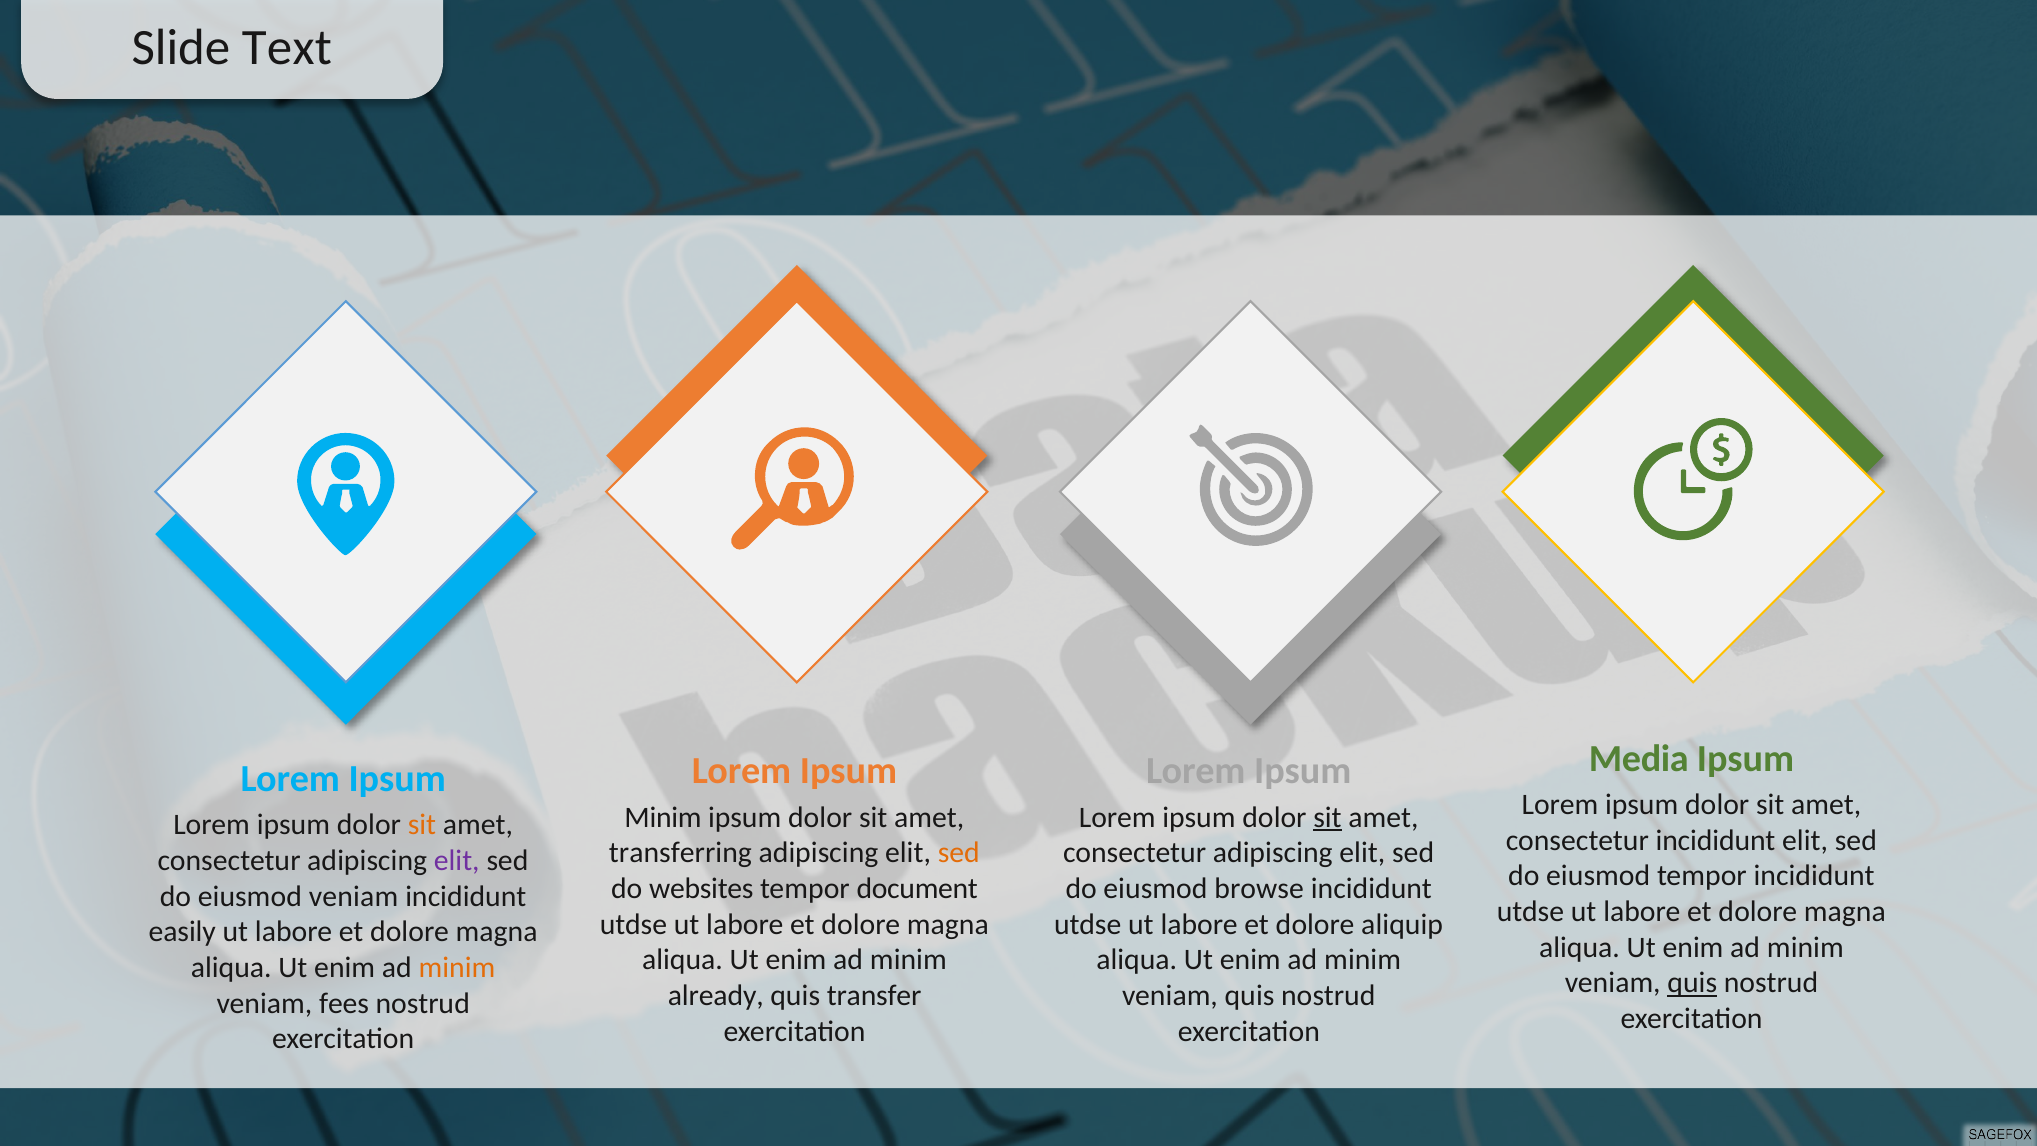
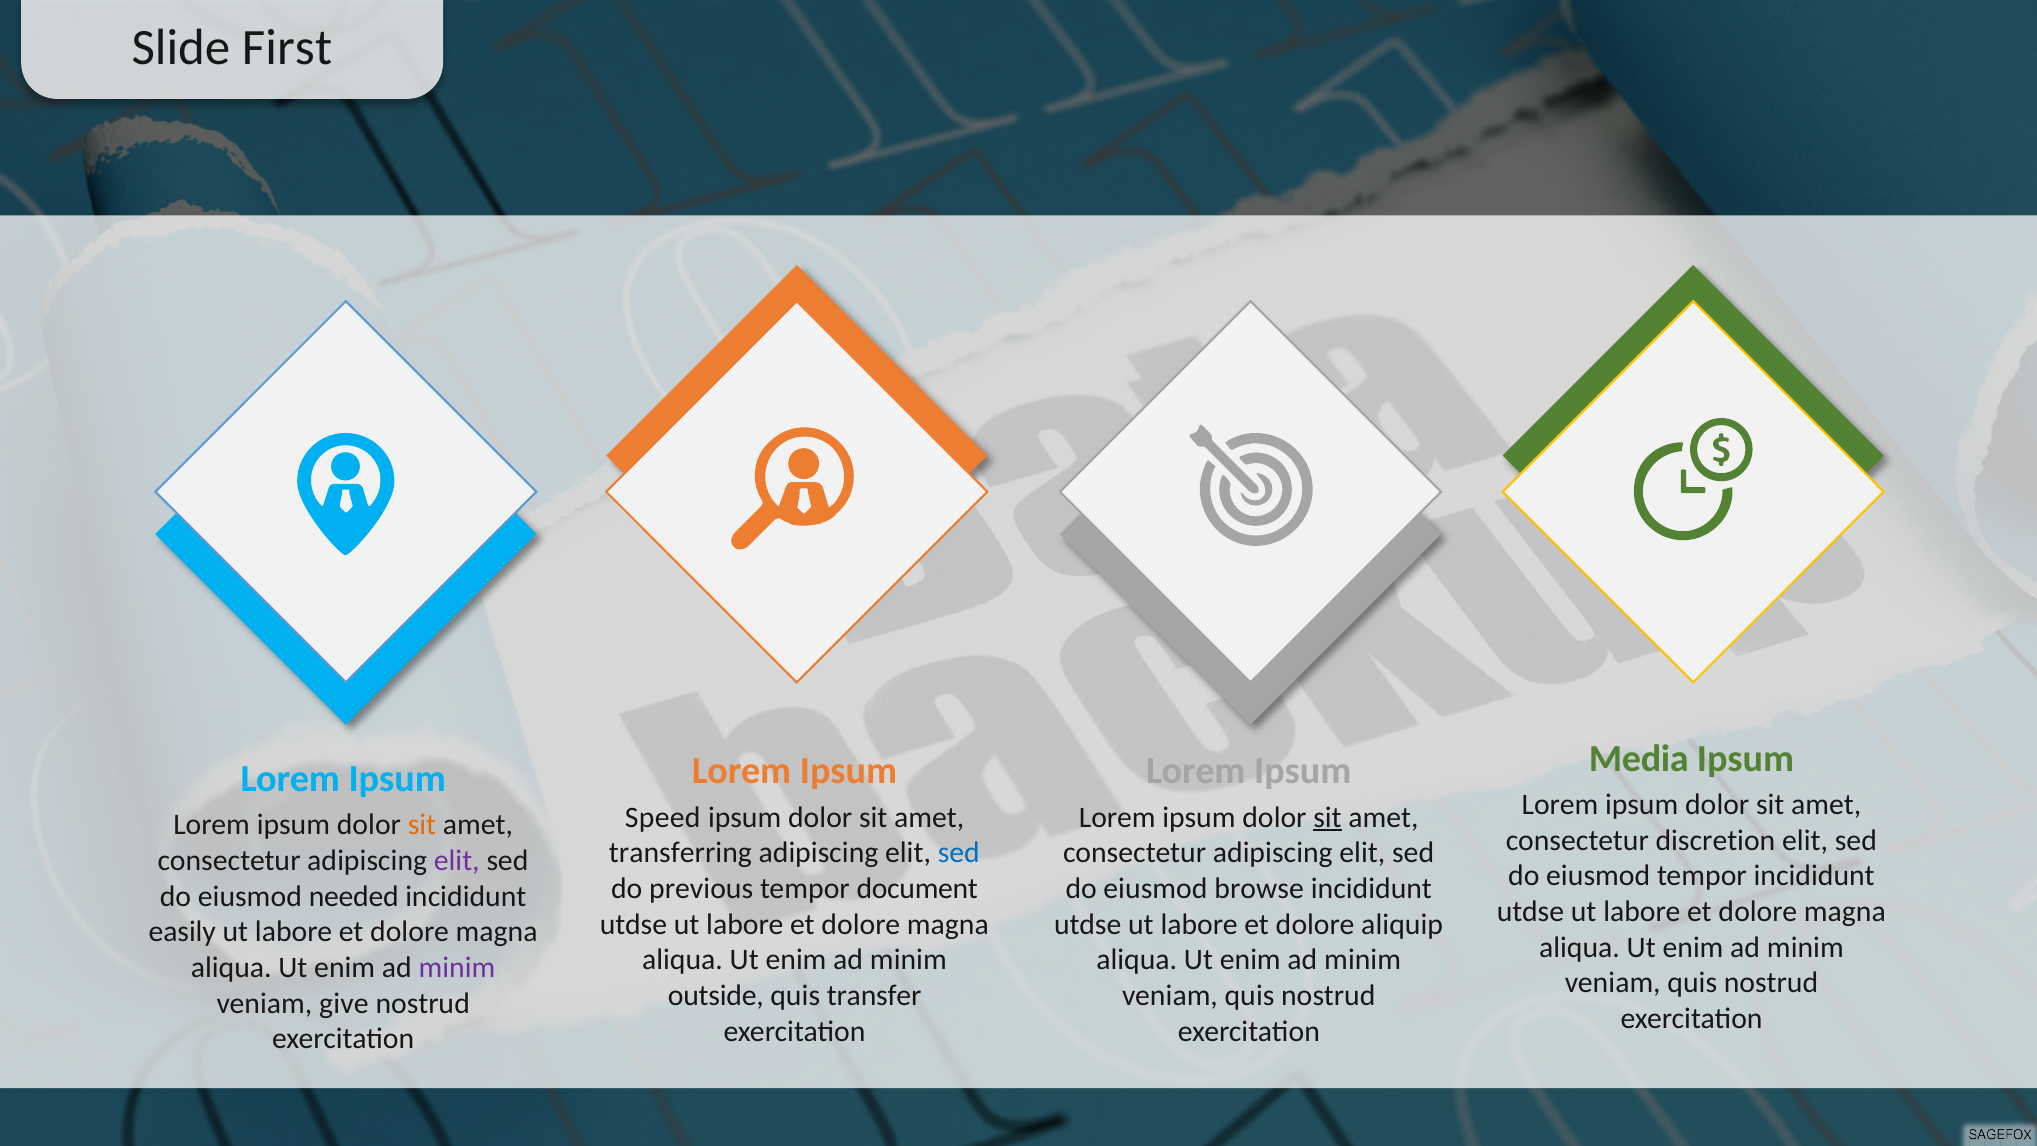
Text: Text -> First
Minim at (663, 817): Minim -> Speed
consectetur incididunt: incididunt -> discretion
sed at (959, 853) colour: orange -> blue
websites: websites -> previous
eiusmod veniam: veniam -> needed
minim at (457, 968) colour: orange -> purple
quis at (1692, 983) underline: present -> none
already: already -> outside
fees: fees -> give
